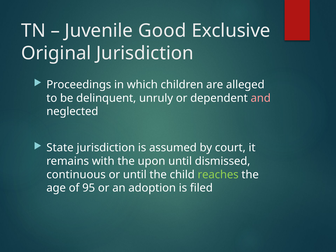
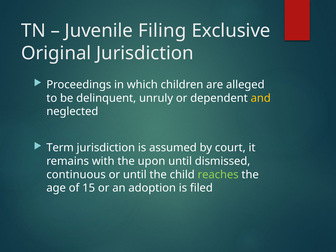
Good: Good -> Filing
and colour: pink -> yellow
State: State -> Term
95: 95 -> 15
